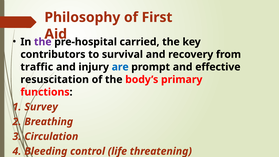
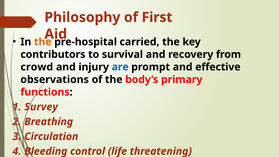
the at (43, 42) colour: purple -> orange
traffic: traffic -> crowd
resuscitation: resuscitation -> observations
